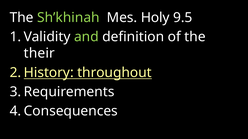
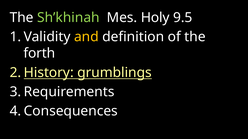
and colour: light green -> yellow
their: their -> forth
throughout: throughout -> grumblings
